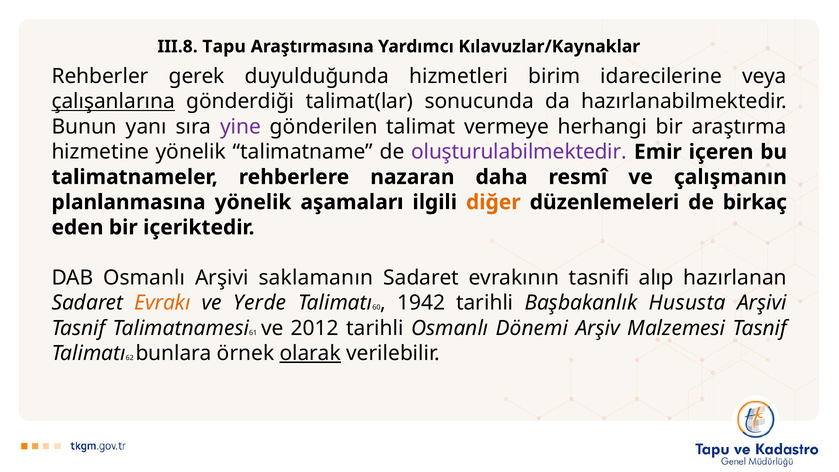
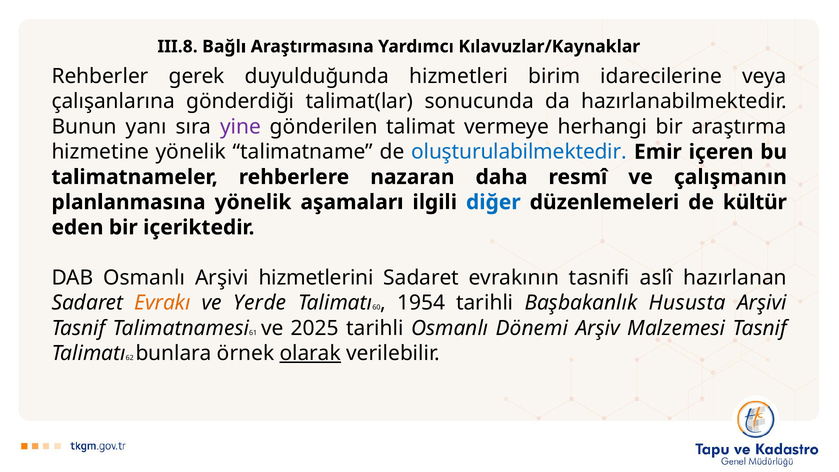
Tapu: Tapu -> Bağlı
çalışanlarına underline: present -> none
oluşturulabilmektedir colour: purple -> blue
diğer colour: orange -> blue
birkaç: birkaç -> kültür
saklamanın: saklamanın -> hizmetlerini
alıp: alıp -> aslî
1942: 1942 -> 1954
2012: 2012 -> 2025
